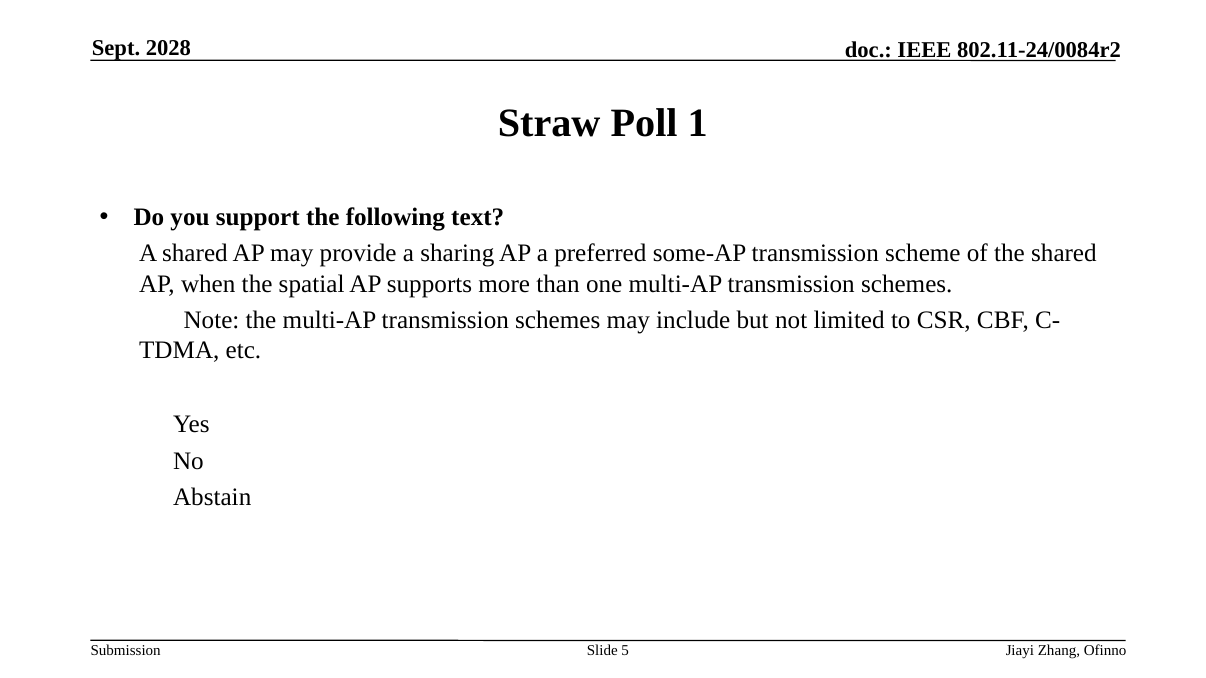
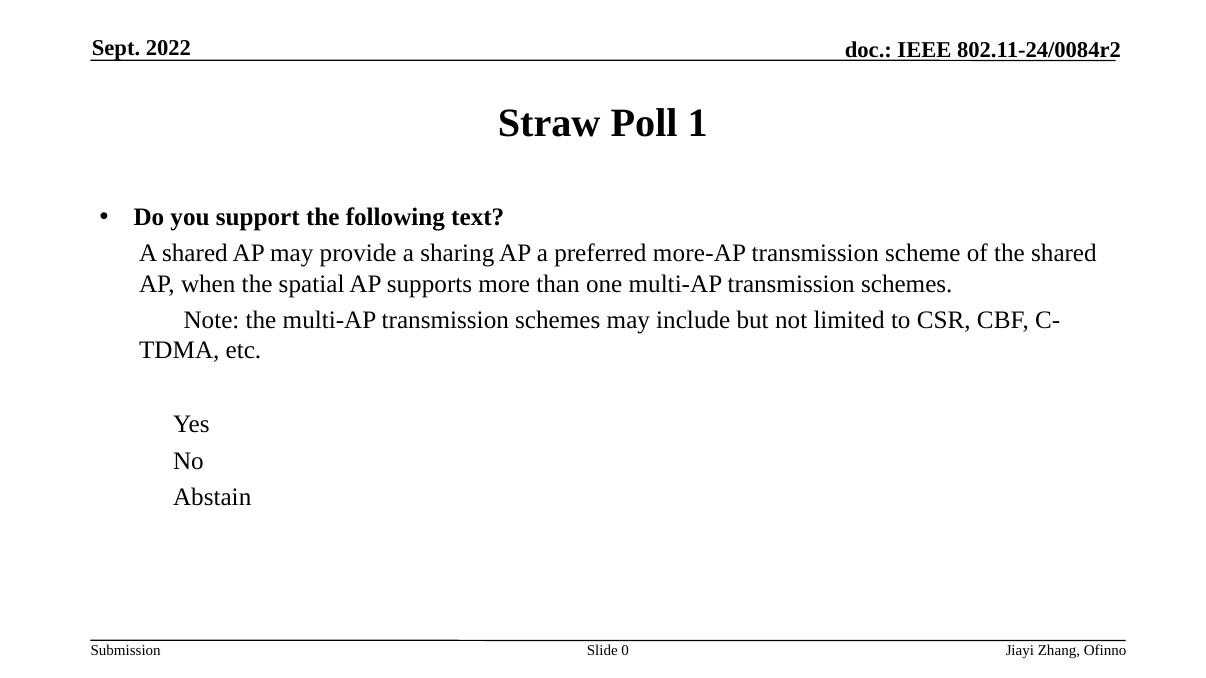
2028: 2028 -> 2022
some-AP: some-AP -> more-AP
5: 5 -> 0
